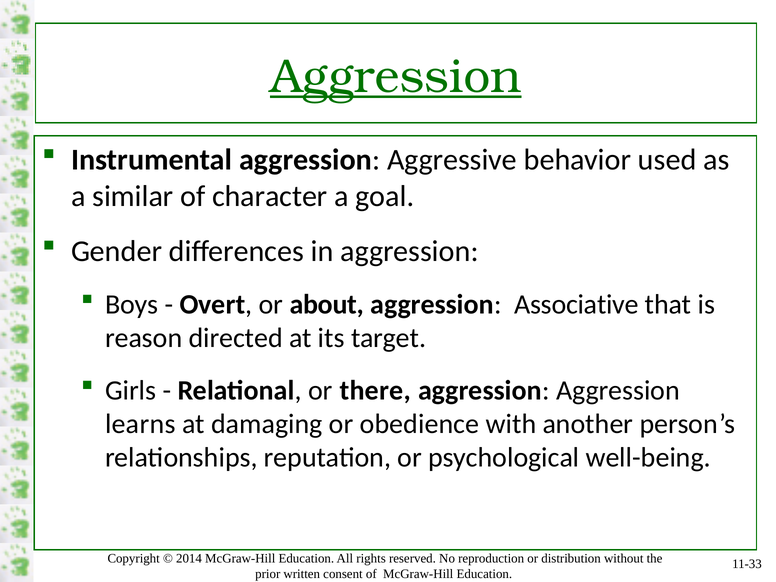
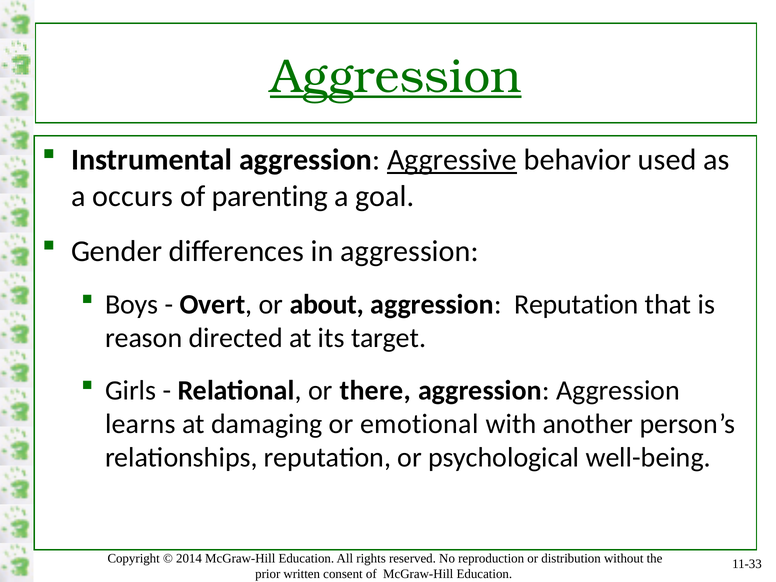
Aggressive underline: none -> present
similar: similar -> occurs
character: character -> parenting
aggression Associative: Associative -> Reputation
obedience: obedience -> emotional
